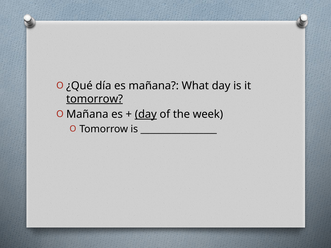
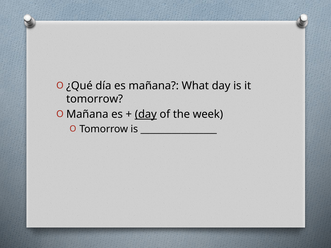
tomorrow at (95, 99) underline: present -> none
